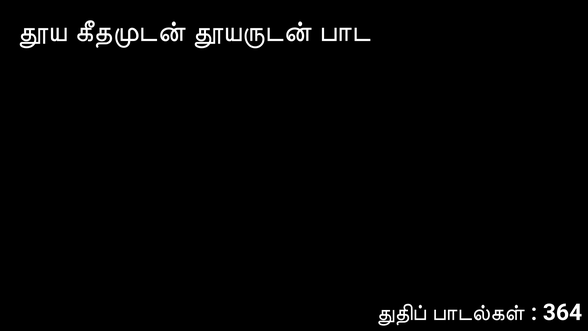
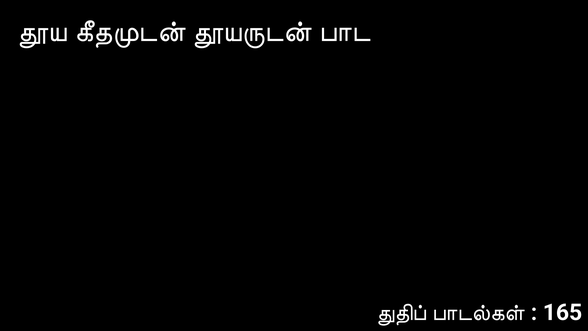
364: 364 -> 165
